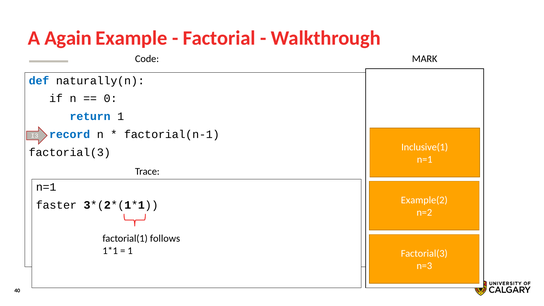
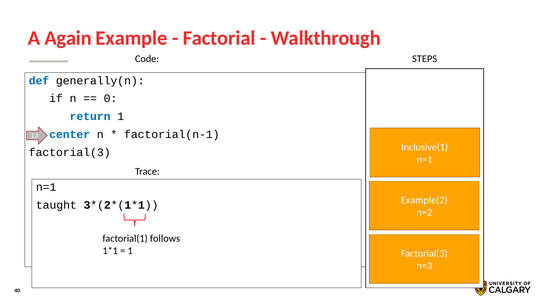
MARK: MARK -> STEPS
naturally(n: naturally(n -> generally(n
record: record -> center
faster: faster -> taught
